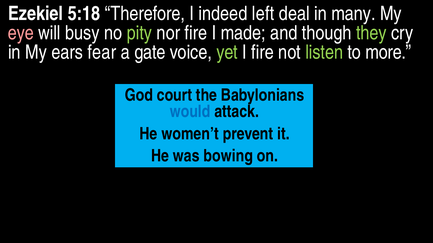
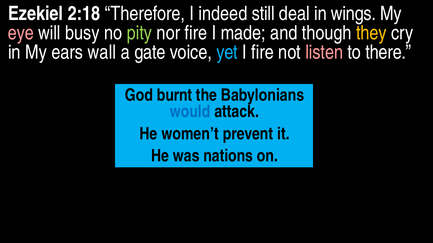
5:18: 5:18 -> 2:18
left: left -> still
many: many -> wings
they colour: light green -> yellow
fear: fear -> wall
yet colour: light green -> light blue
listen colour: light green -> pink
more: more -> there
court: court -> burnt
bowing: bowing -> nations
